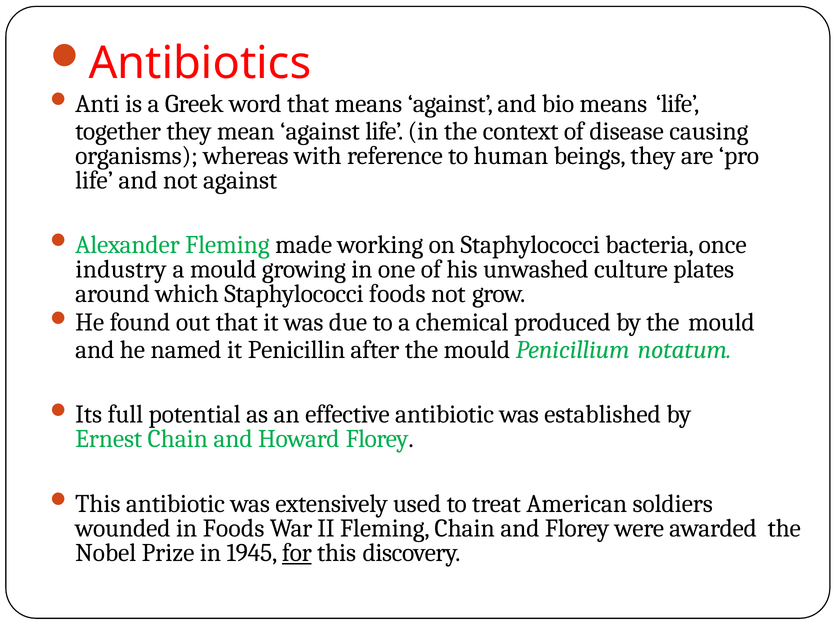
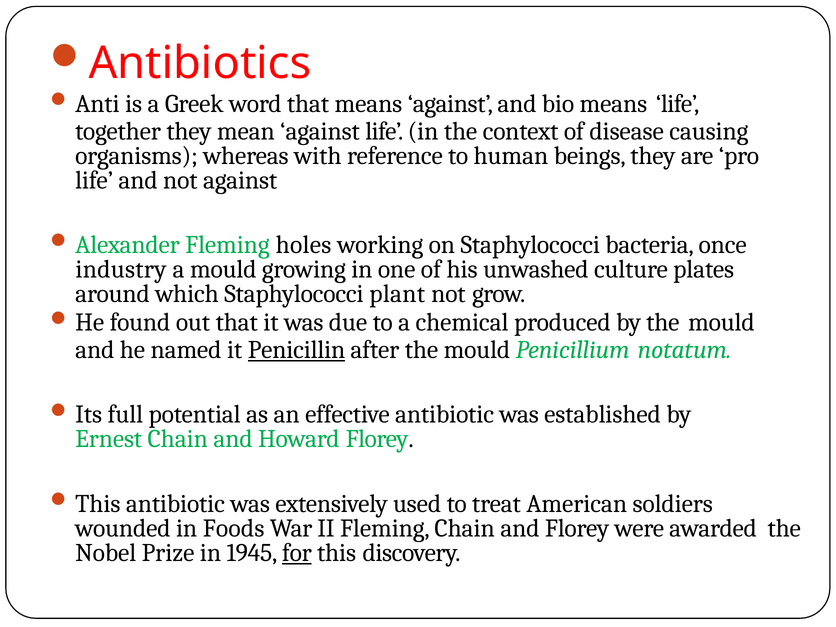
made: made -> holes
Staphylococci foods: foods -> plant
Penicillin underline: none -> present
